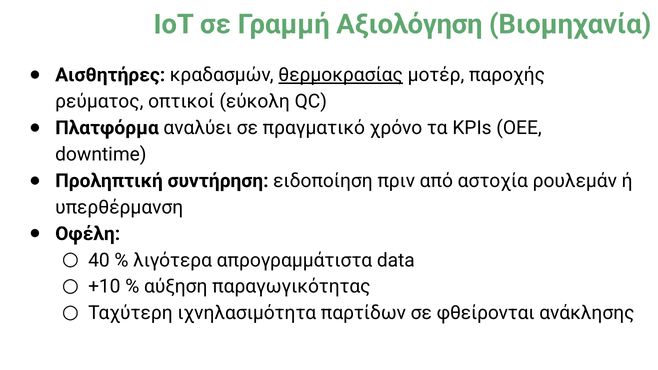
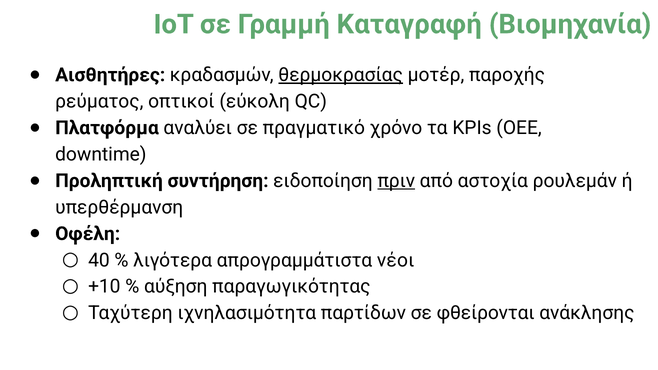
Αξιολόγηση: Αξιολόγηση -> Καταγραφή
πριν underline: none -> present
data: data -> νέοι
